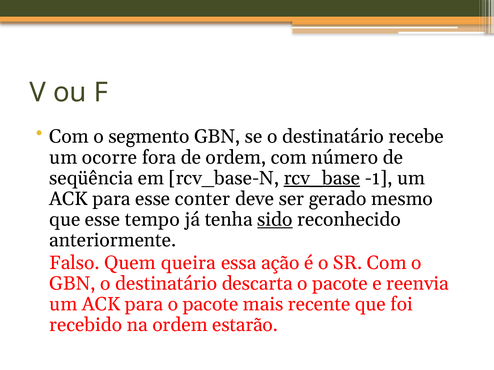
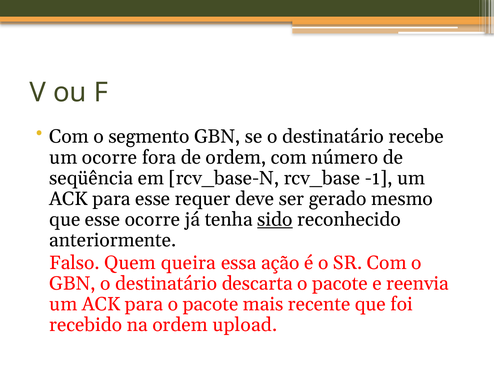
rcv_base underline: present -> none
conter: conter -> requer
esse tempo: tempo -> ocorre
estarão: estarão -> upload
